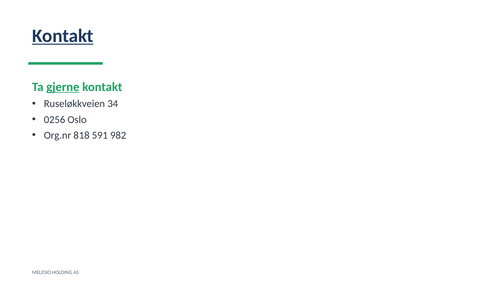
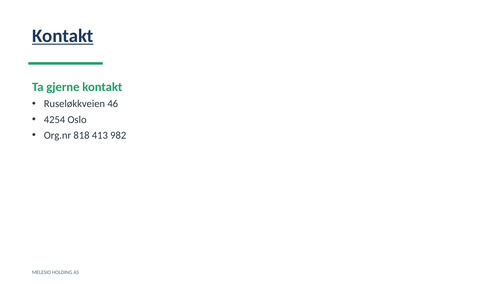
gjerne underline: present -> none
34: 34 -> 46
0256: 0256 -> 4254
591: 591 -> 413
